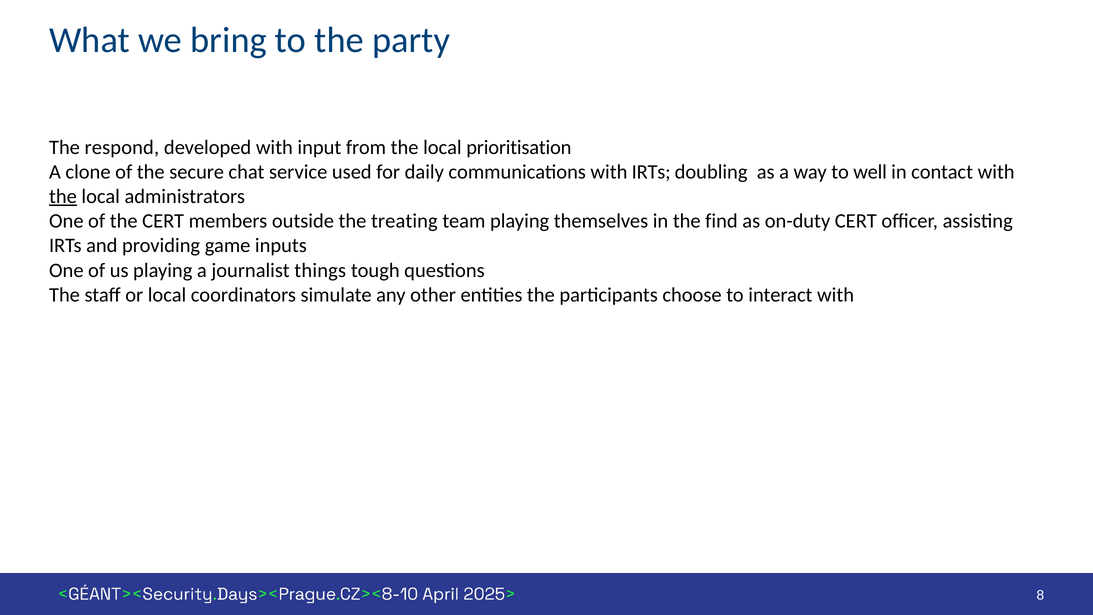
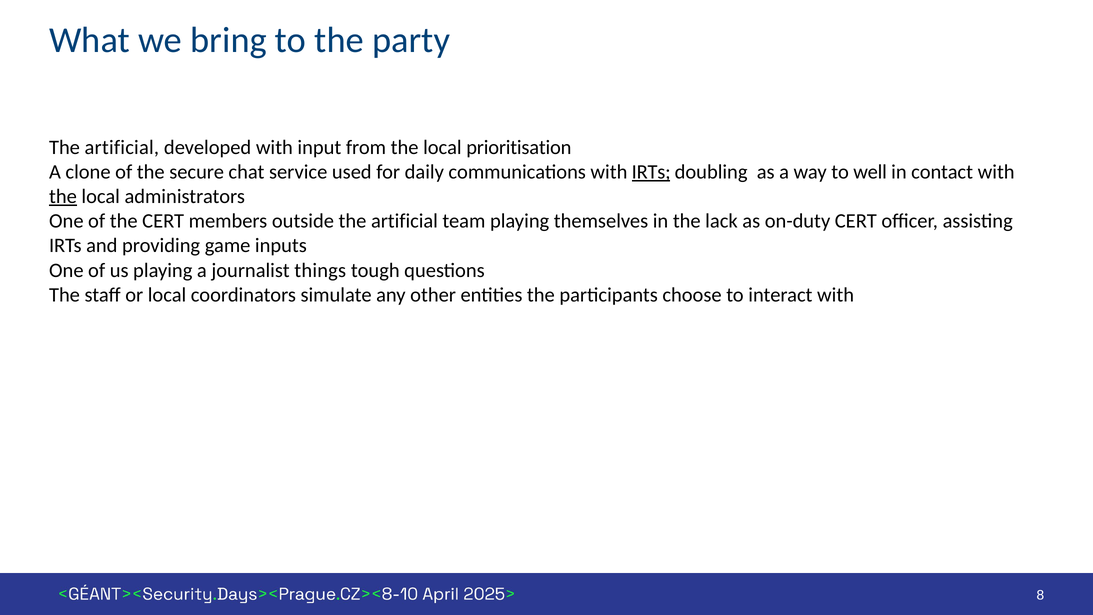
respond at (122, 147): respond -> artificial
IRTs at (651, 172) underline: none -> present
outside the treating: treating -> artificial
find: find -> lack
